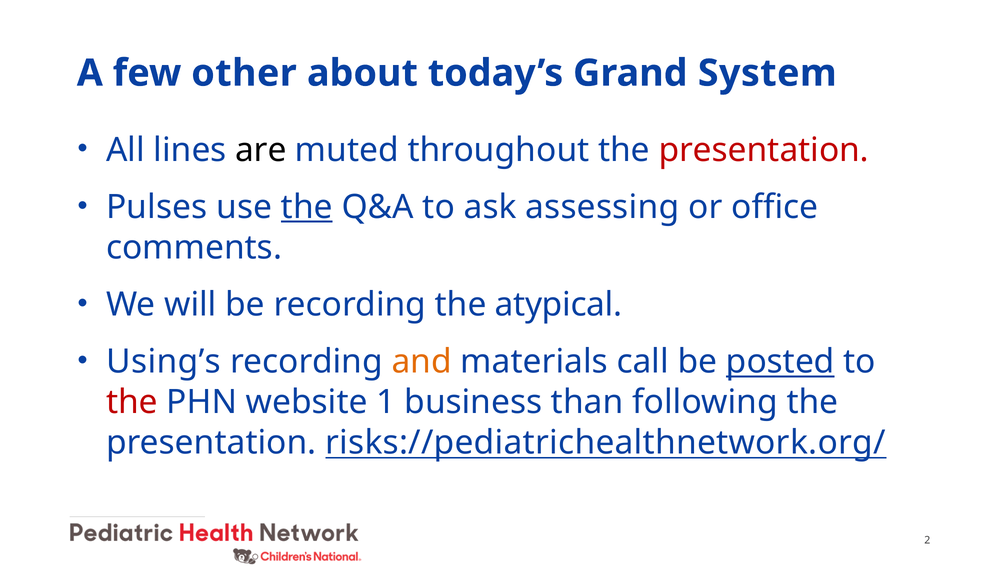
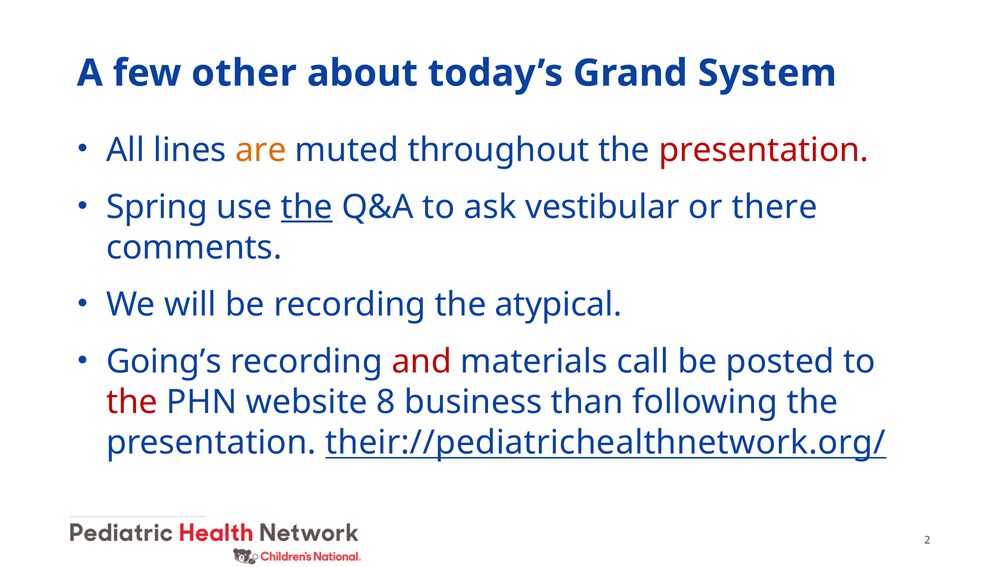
are colour: black -> orange
Pulses: Pulses -> Spring
assessing: assessing -> vestibular
office: office -> there
Using’s: Using’s -> Going’s
and colour: orange -> red
posted underline: present -> none
1: 1 -> 8
risks://pediatrichealthnetwork.org/: risks://pediatrichealthnetwork.org/ -> their://pediatrichealthnetwork.org/
